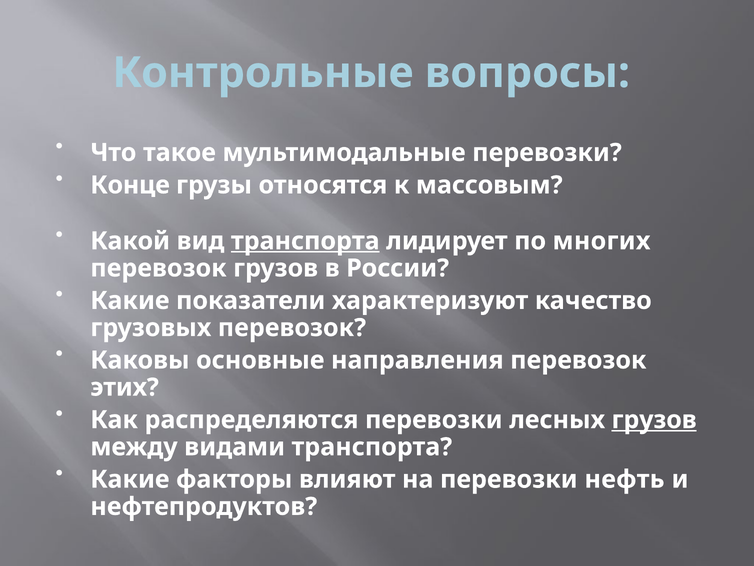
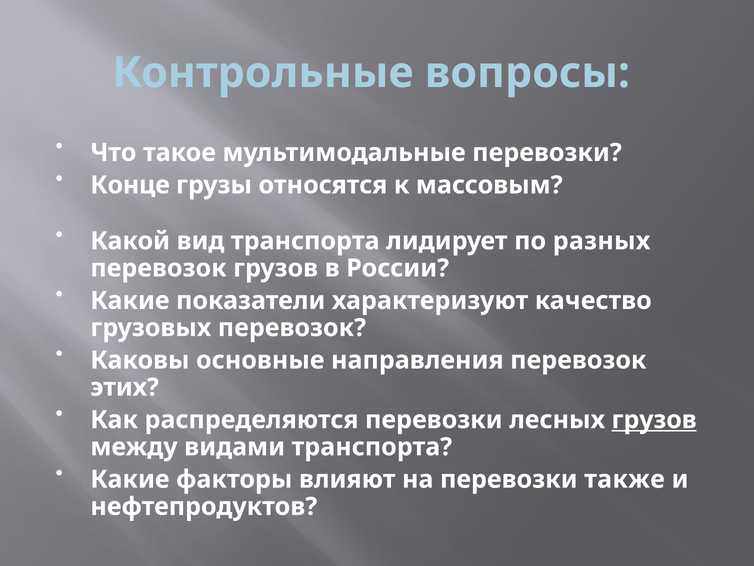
транспорта at (305, 241) underline: present -> none
многих: многих -> разных
нефть: нефть -> также
